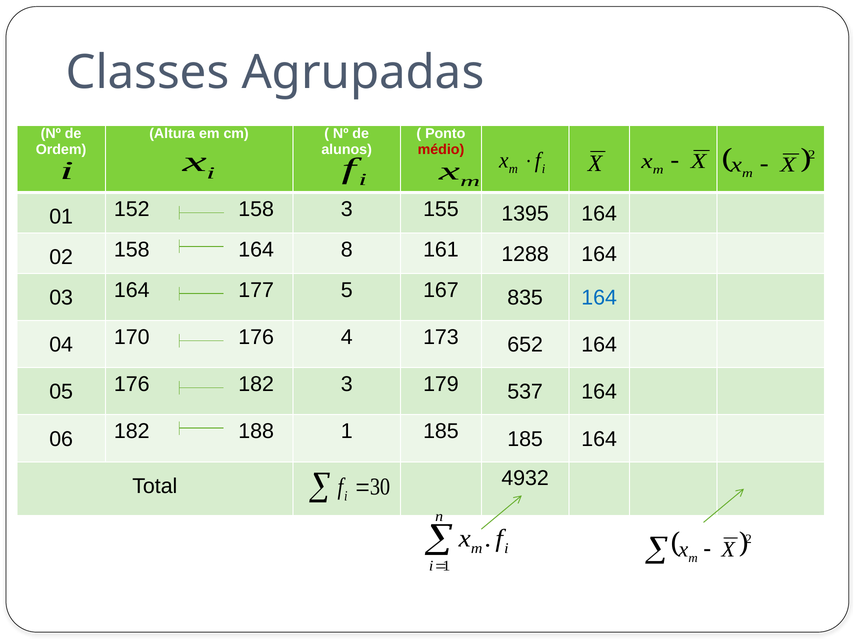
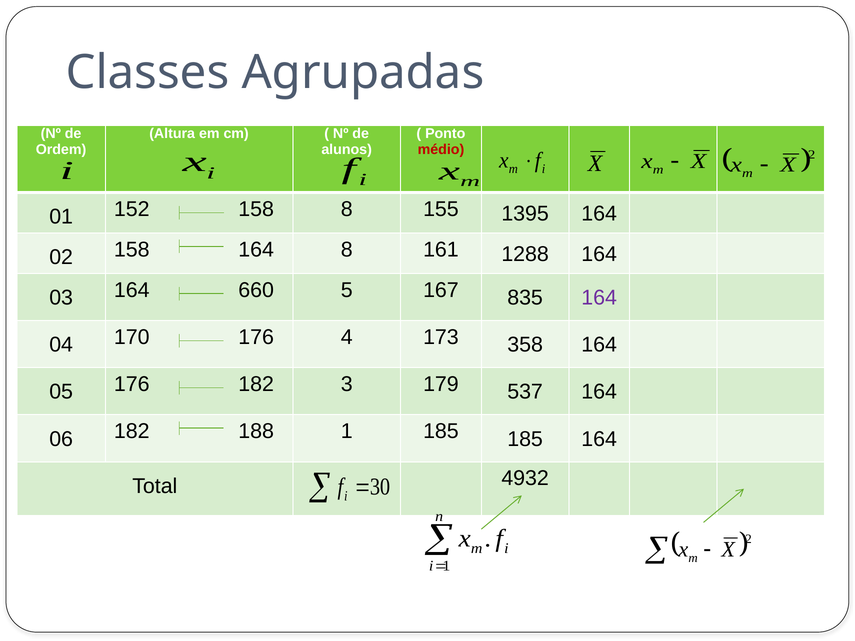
158 3: 3 -> 8
164 at (599, 298) colour: blue -> purple
177: 177 -> 660
652: 652 -> 358
